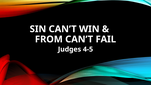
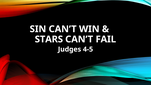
FROM: FROM -> STARS
